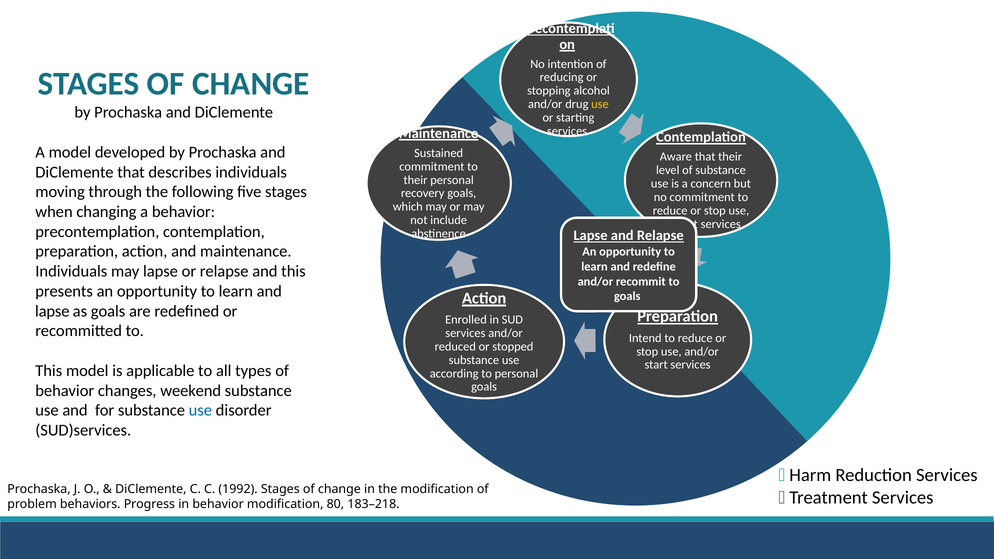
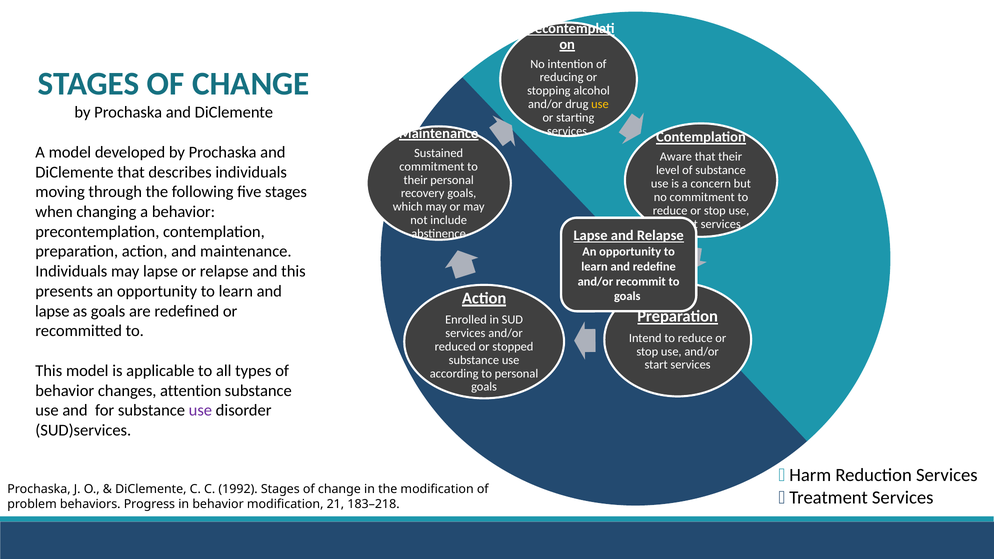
weekend: weekend -> attention
use at (200, 411) colour: blue -> purple
80: 80 -> 21
